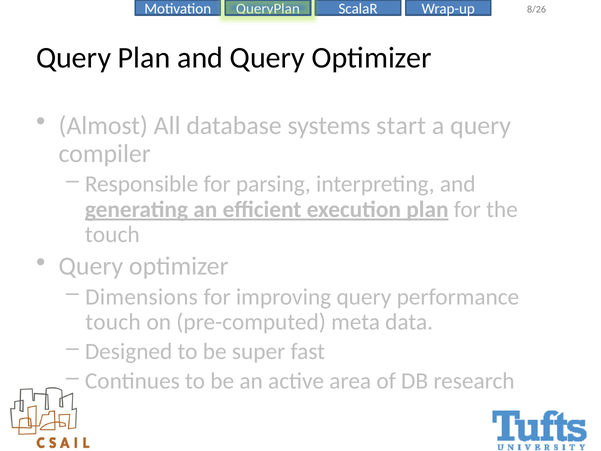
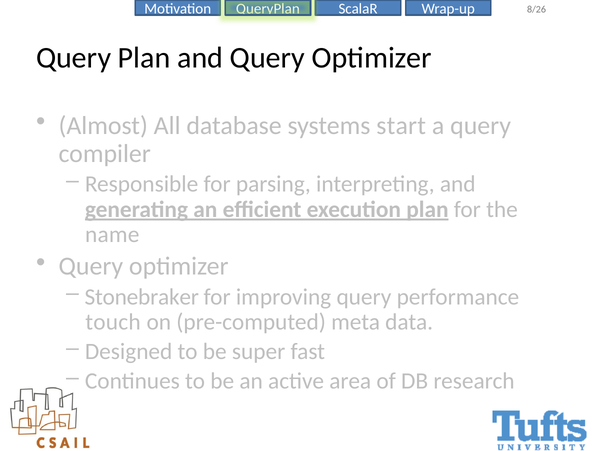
touch at (112, 234): touch -> name
Dimensions: Dimensions -> Stonebraker
